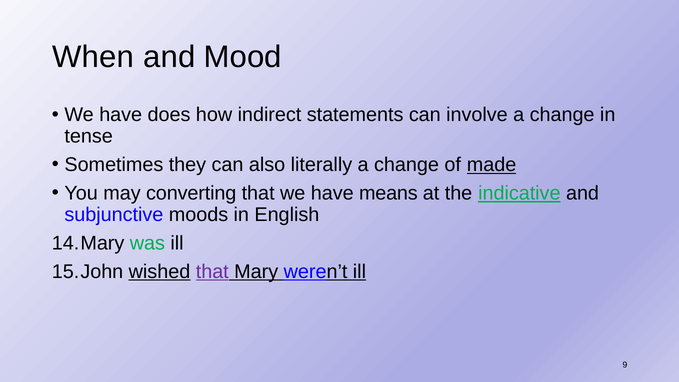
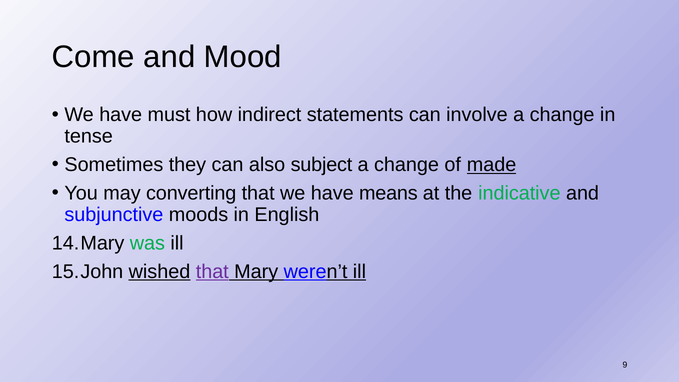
When: When -> Come
does: does -> must
literally: literally -> subject
indicative underline: present -> none
